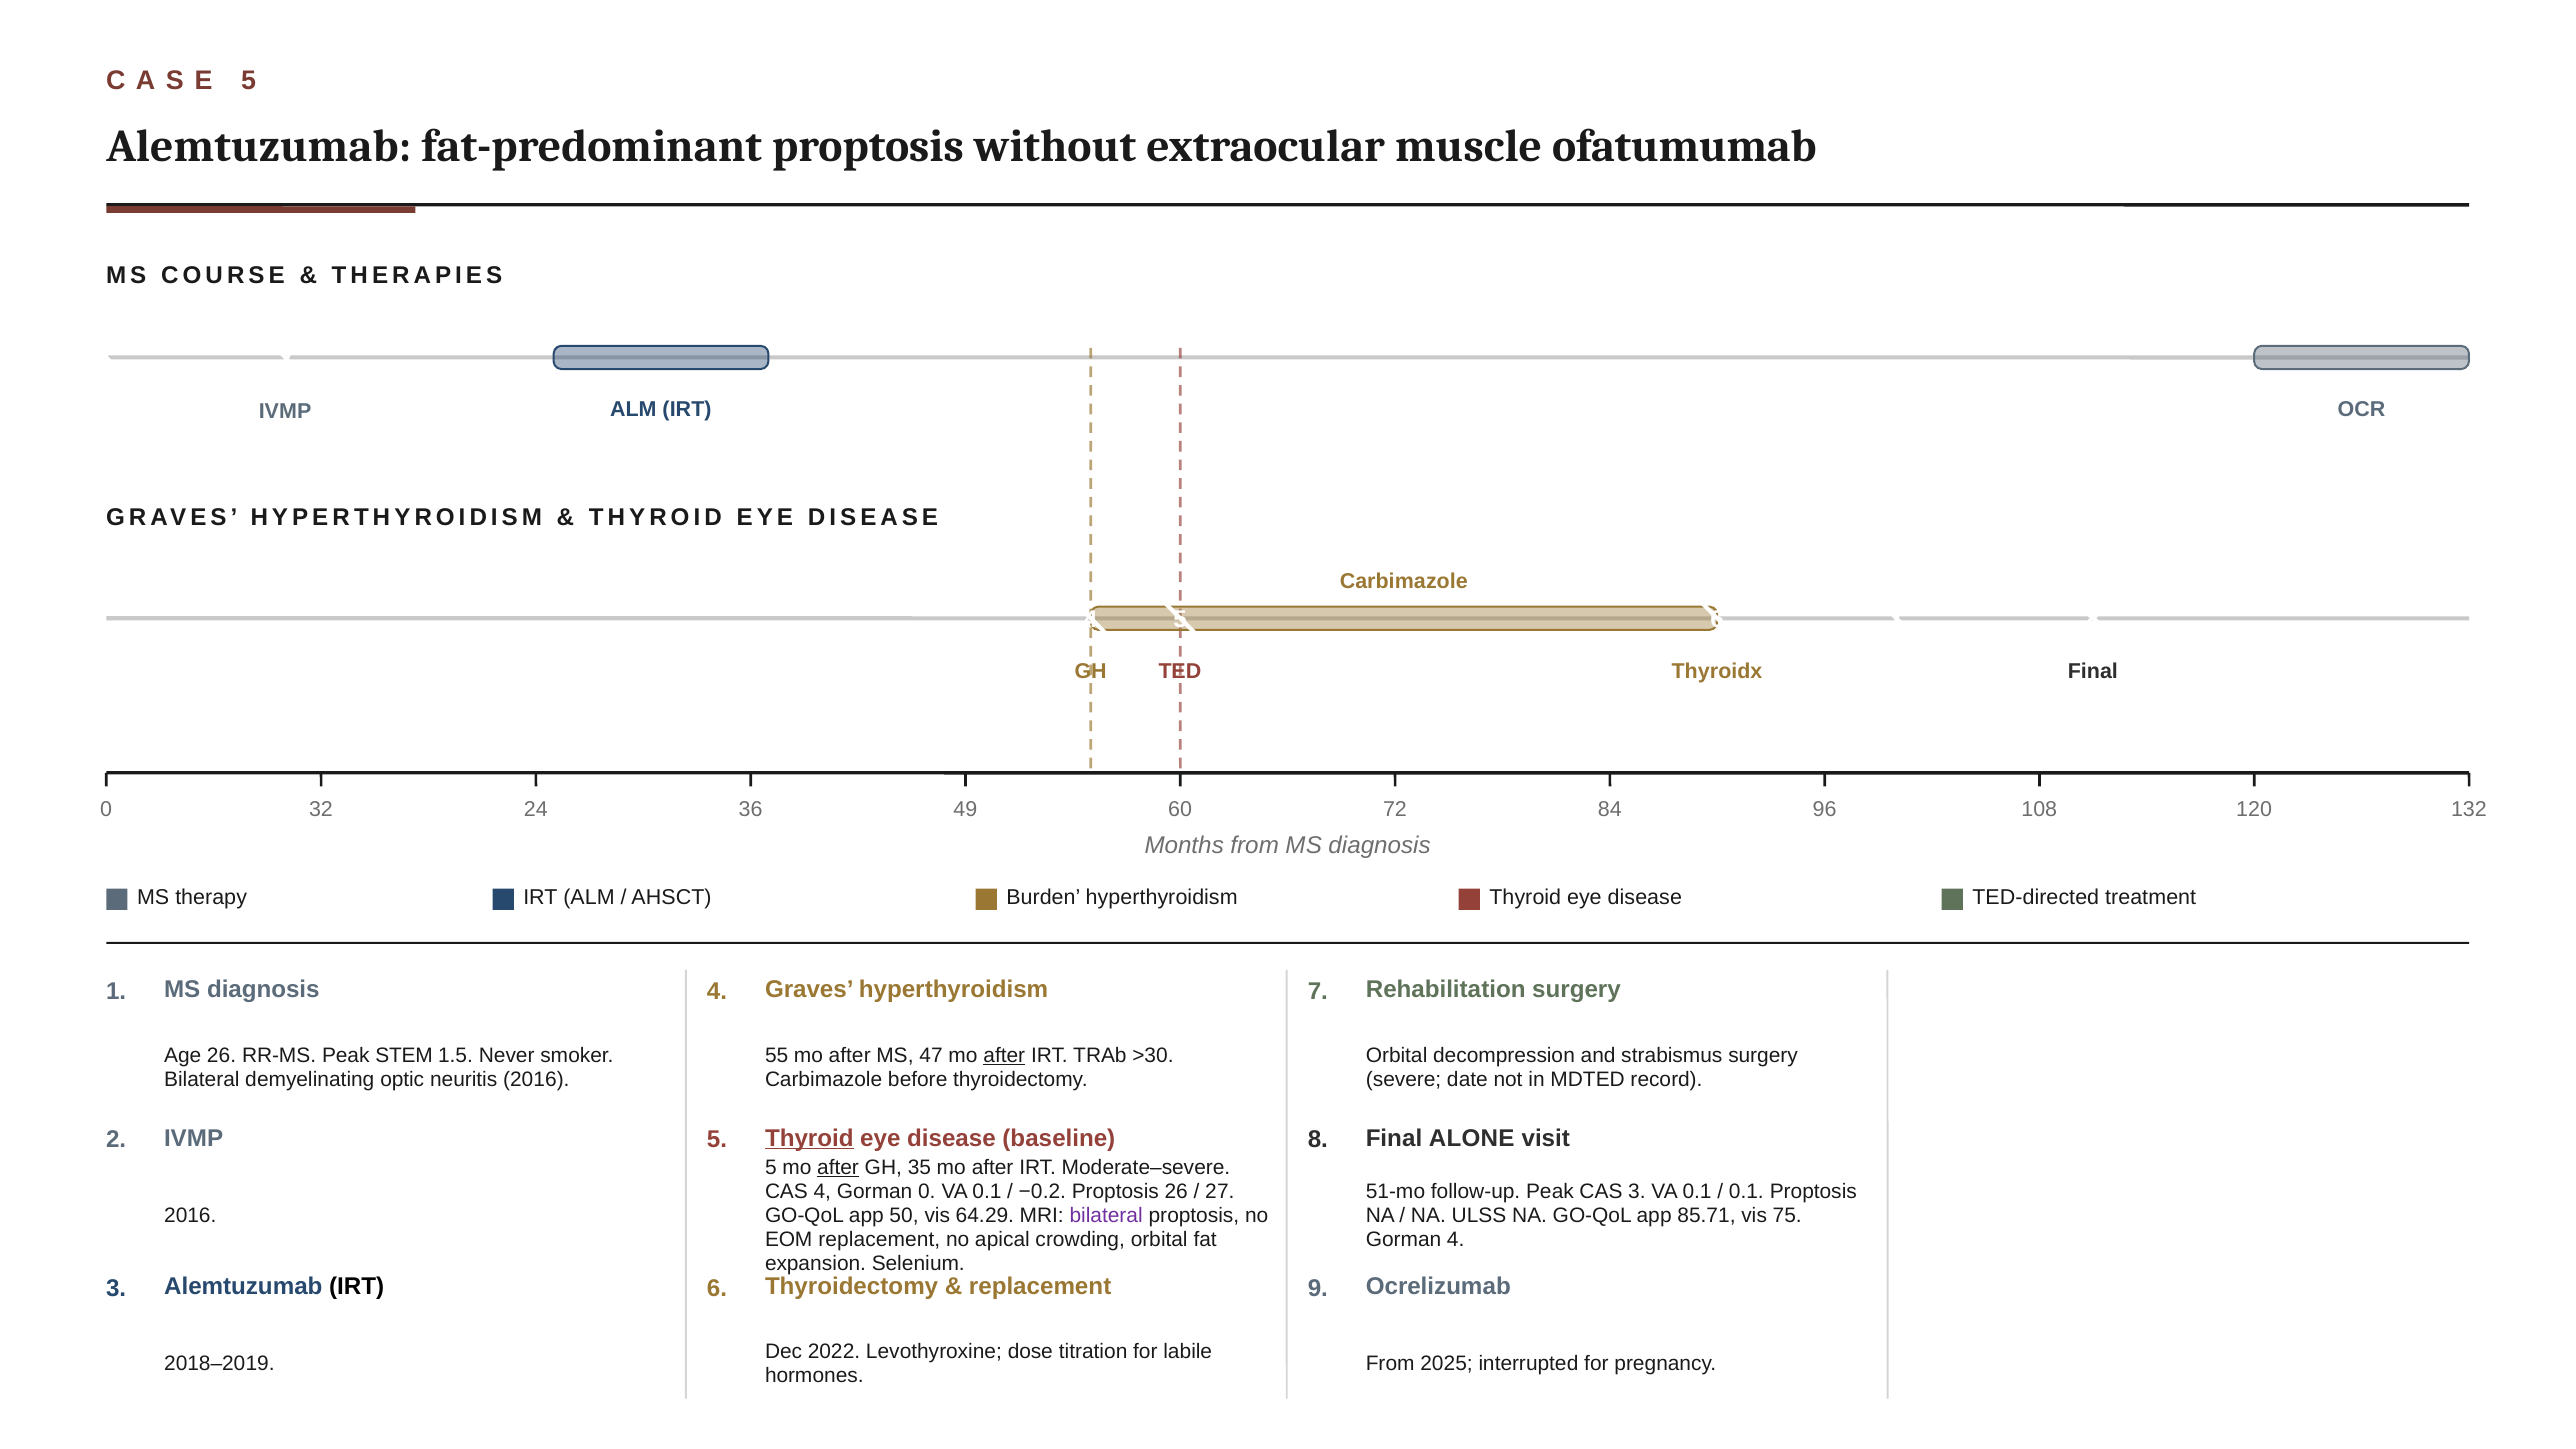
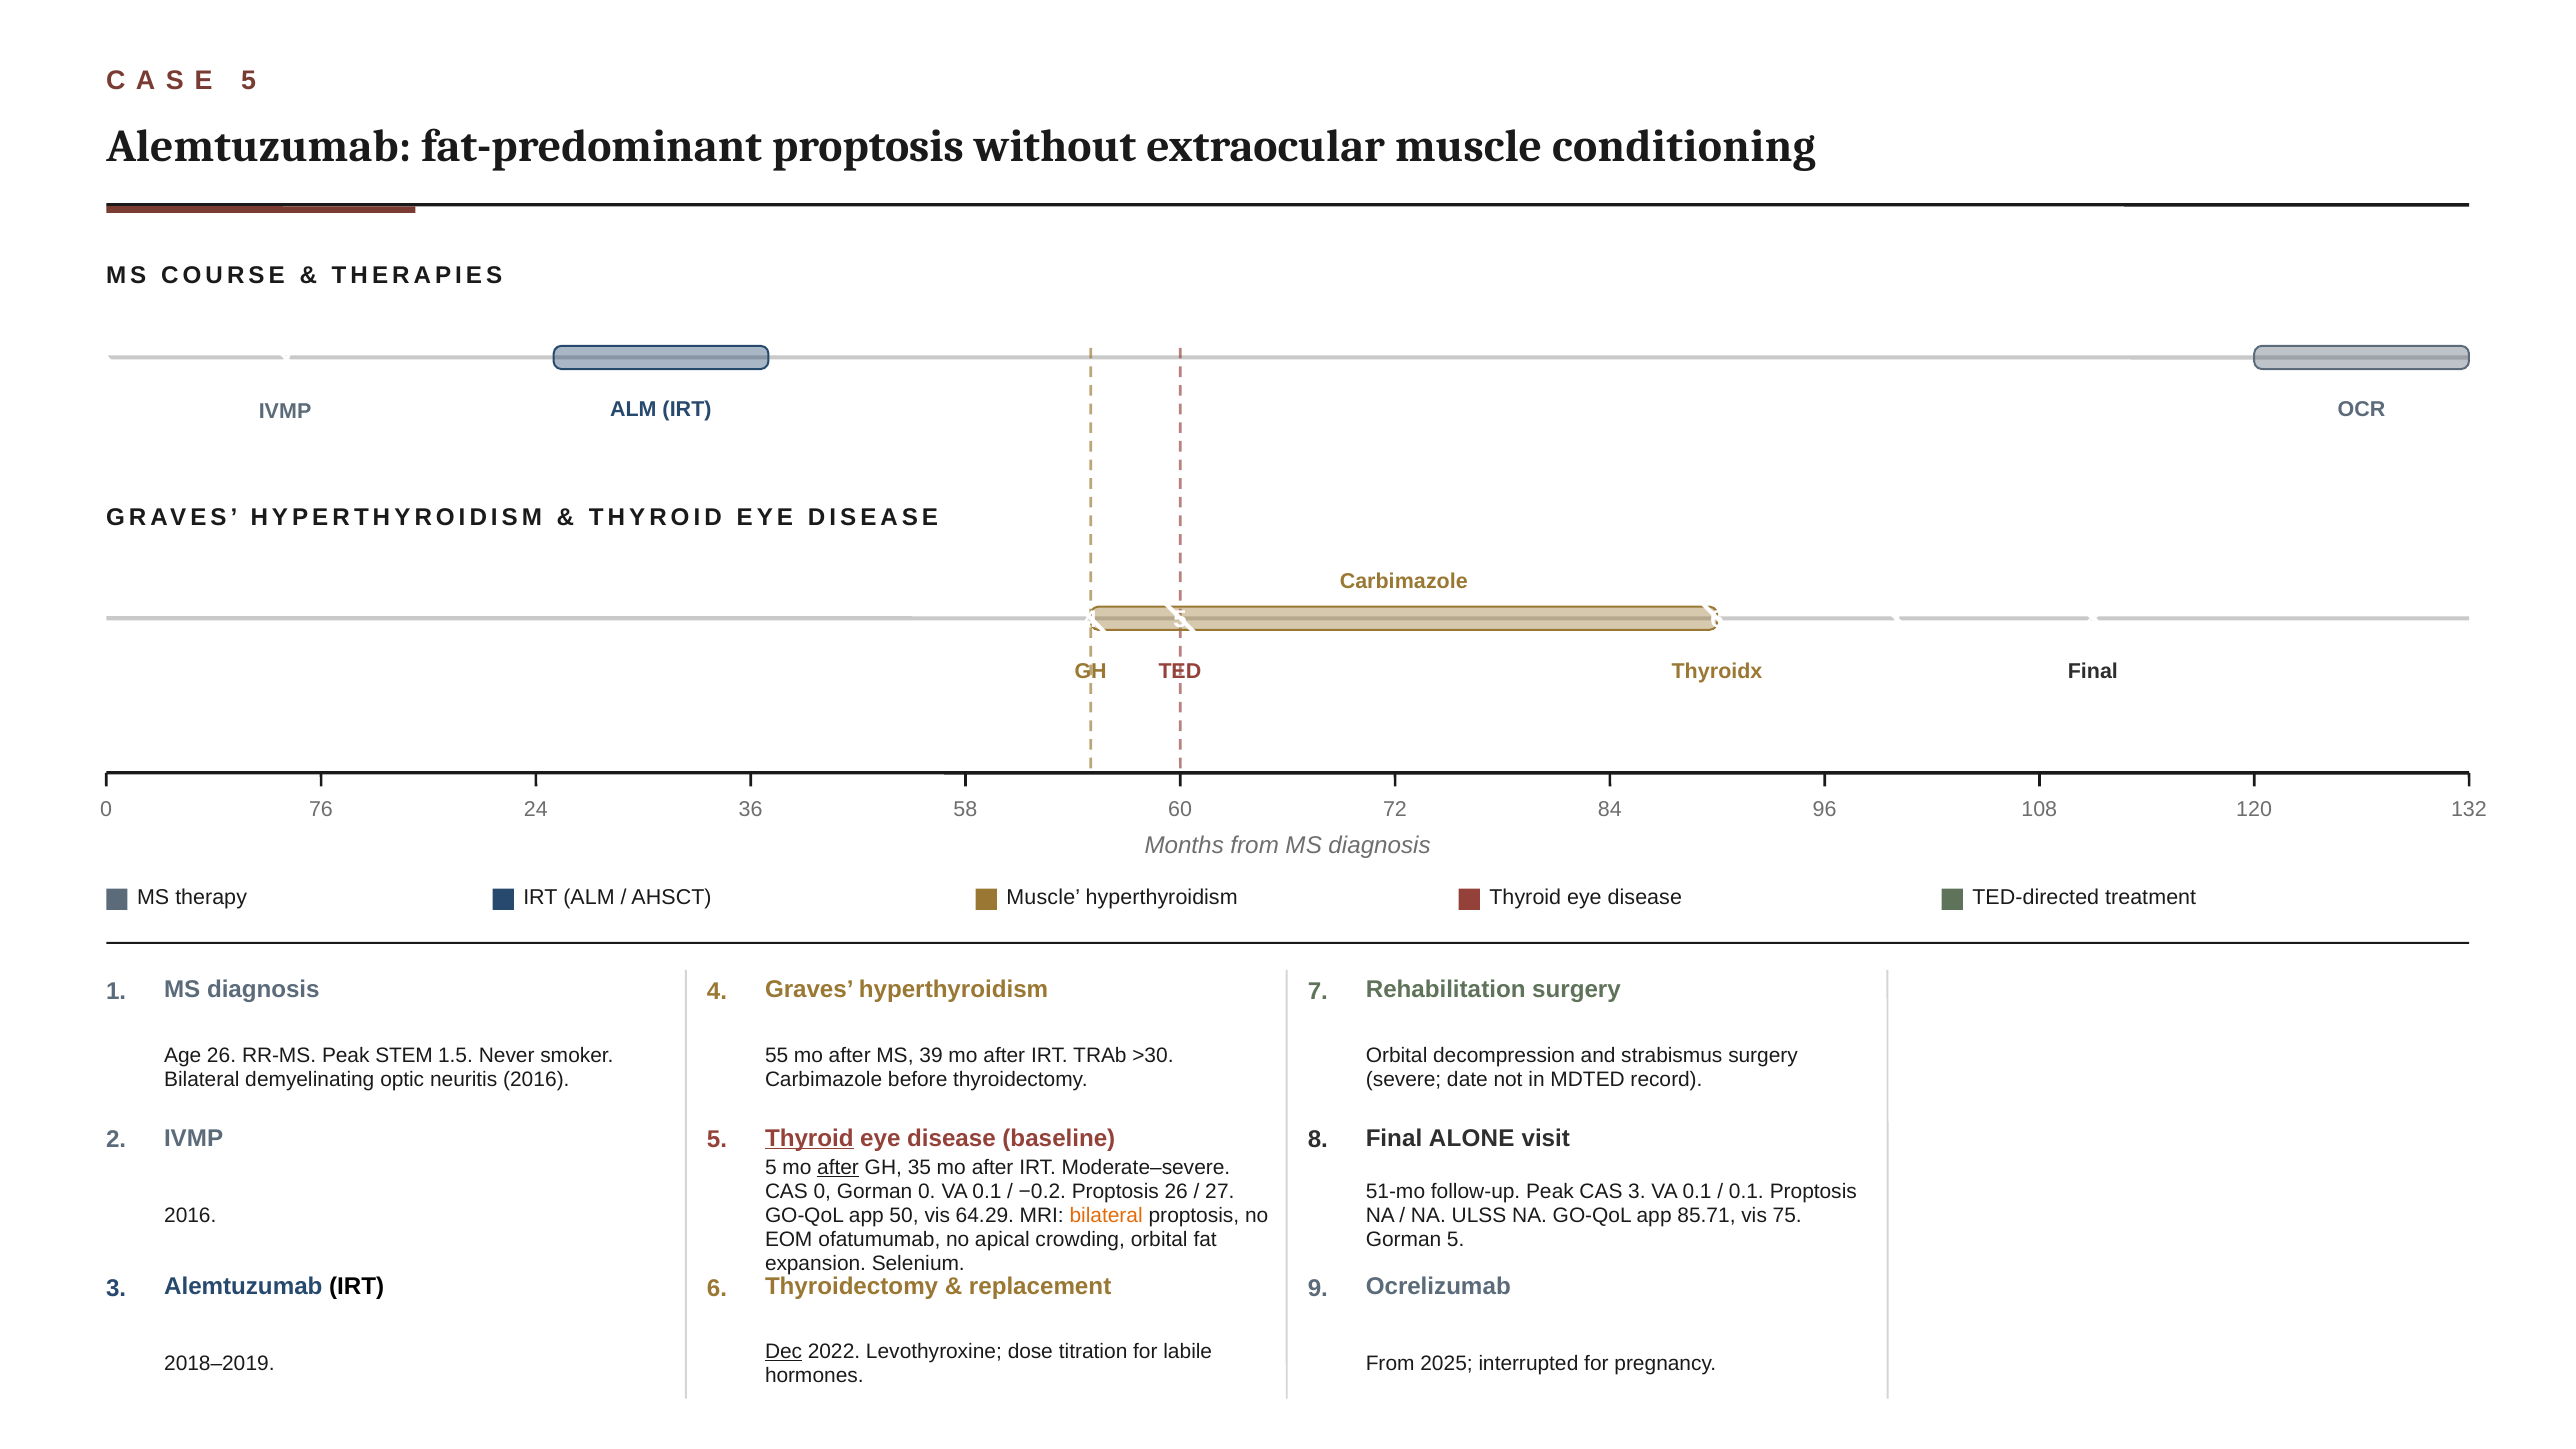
ofatumumab: ofatumumab -> conditioning
32: 32 -> 76
49: 49 -> 58
AHSCT Burden: Burden -> Muscle
47: 47 -> 39
after at (1004, 1055) underline: present -> none
CAS 4: 4 -> 0
bilateral at (1106, 1215) colour: purple -> orange
EOM replacement: replacement -> ofatumumab
Gorman 4: 4 -> 5
Dec underline: none -> present
